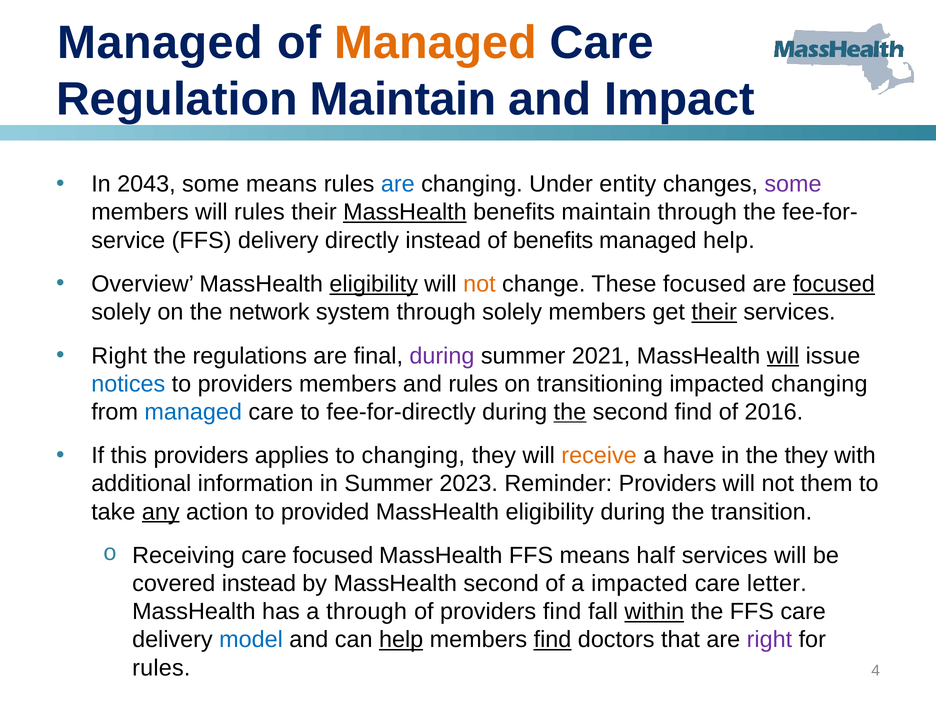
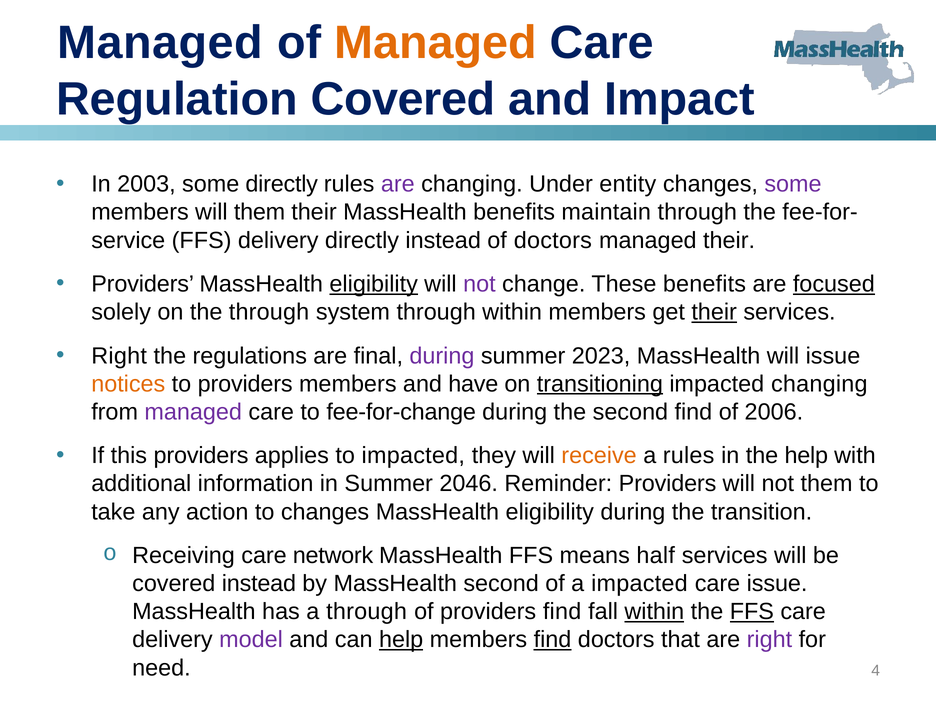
Regulation Maintain: Maintain -> Covered
2043: 2043 -> 2003
some means: means -> directly
are at (398, 184) colour: blue -> purple
will rules: rules -> them
MassHealth at (405, 212) underline: present -> none
of benefits: benefits -> doctors
managed help: help -> their
Overview at (143, 284): Overview -> Providers
not at (479, 284) colour: orange -> purple
These focused: focused -> benefits
the network: network -> through
through solely: solely -> within
2021: 2021 -> 2023
will at (783, 356) underline: present -> none
notices colour: blue -> orange
and rules: rules -> have
transitioning underline: none -> present
managed at (193, 412) colour: blue -> purple
fee-for-directly: fee-for-directly -> fee-for-change
the at (570, 412) underline: present -> none
2016: 2016 -> 2006
to changing: changing -> impacted
a have: have -> rules
the they: they -> help
2023: 2023 -> 2046
any underline: present -> none
to provided: provided -> changes
care focused: focused -> network
care letter: letter -> issue
FFS at (752, 612) underline: none -> present
model colour: blue -> purple
rules at (161, 668): rules -> need
